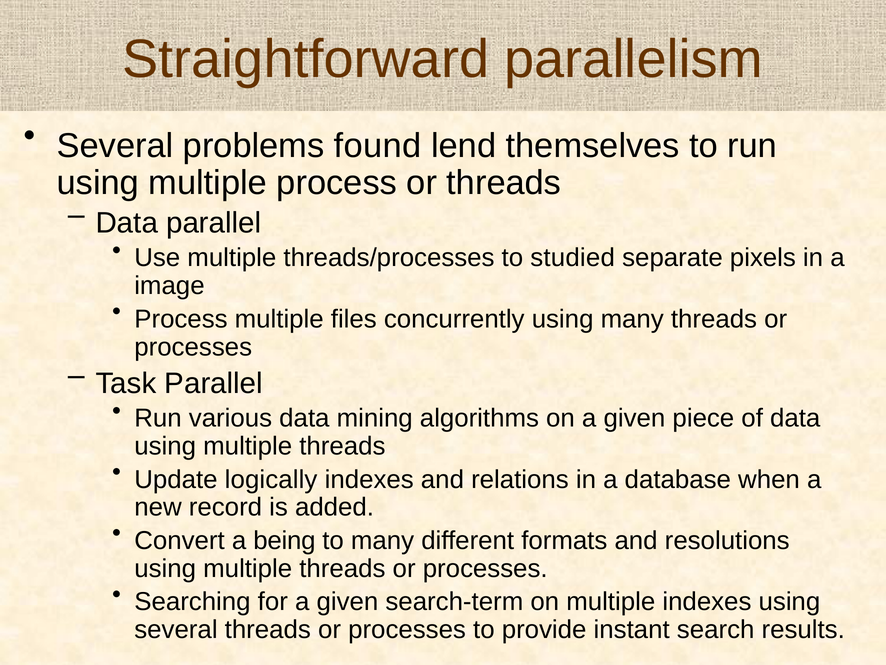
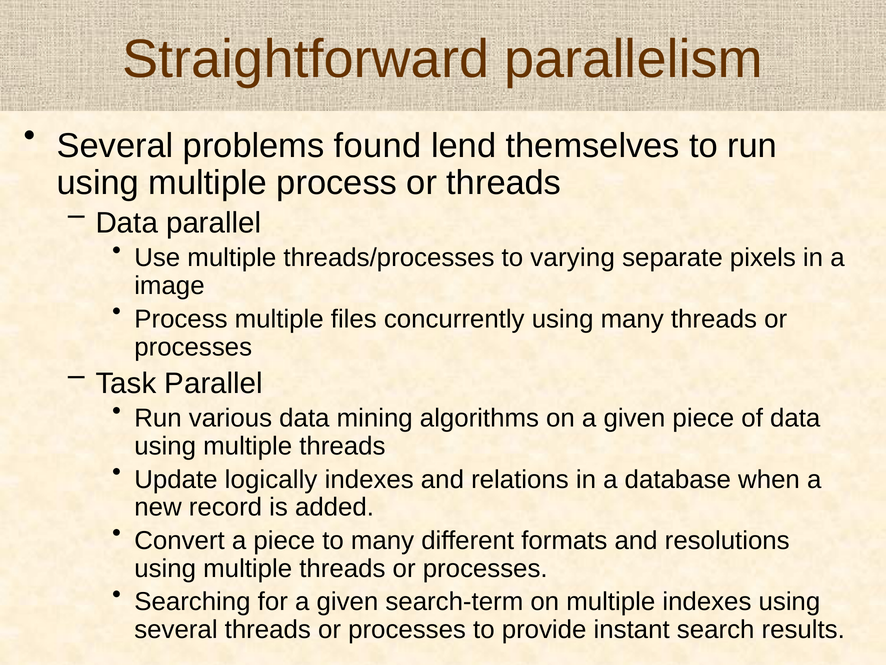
studied: studied -> varying
a being: being -> piece
